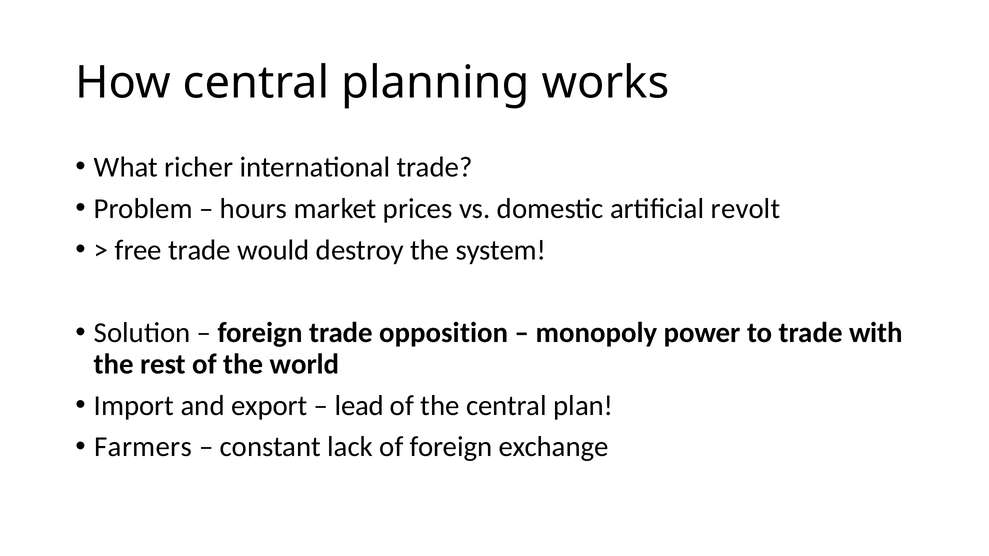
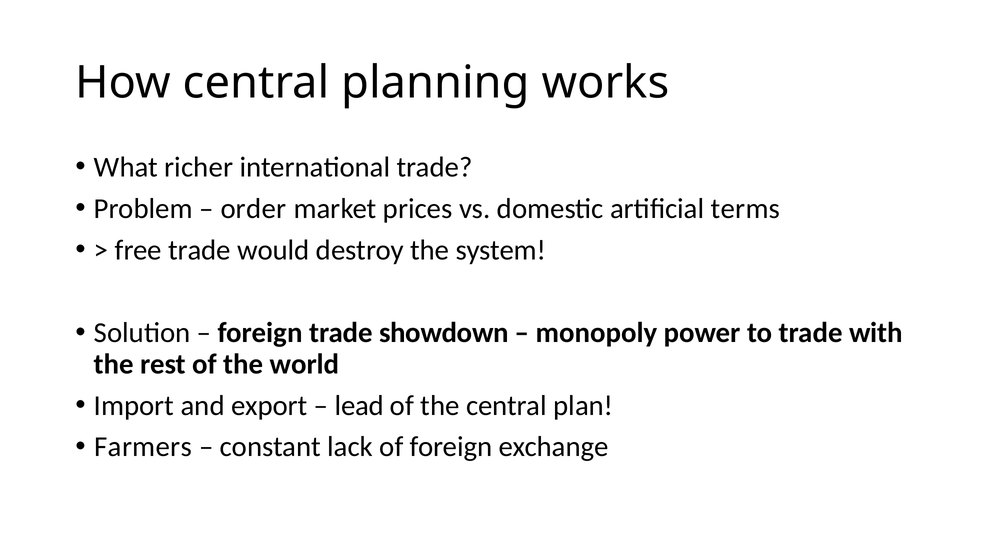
hours: hours -> order
revolt: revolt -> terms
opposition: opposition -> showdown
